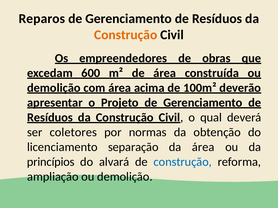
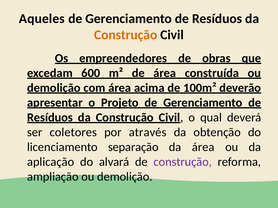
Reparos: Reparos -> Aqueles
normas: normas -> através
princípios: princípios -> aplicação
construção at (183, 162) colour: blue -> purple
